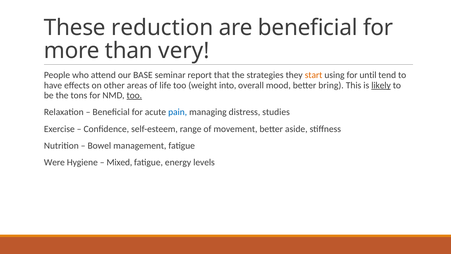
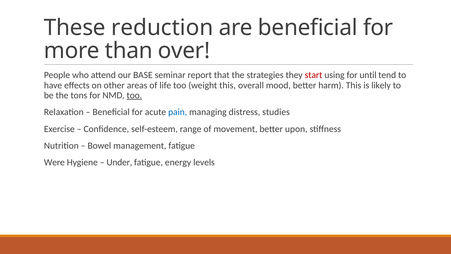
very: very -> over
start colour: orange -> red
weight into: into -> this
bring: bring -> harm
likely underline: present -> none
aside: aside -> upon
Mixed: Mixed -> Under
